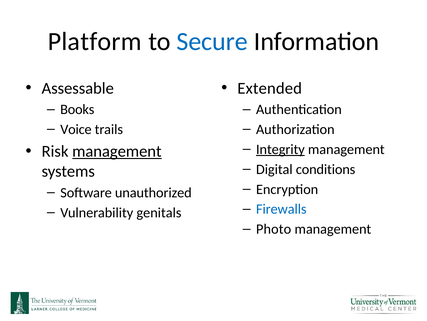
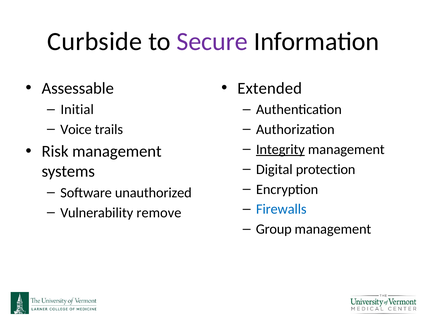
Platform: Platform -> Curbside
Secure colour: blue -> purple
Books: Books -> Initial
management at (117, 151) underline: present -> none
conditions: conditions -> protection
genitals: genitals -> remove
Photo: Photo -> Group
